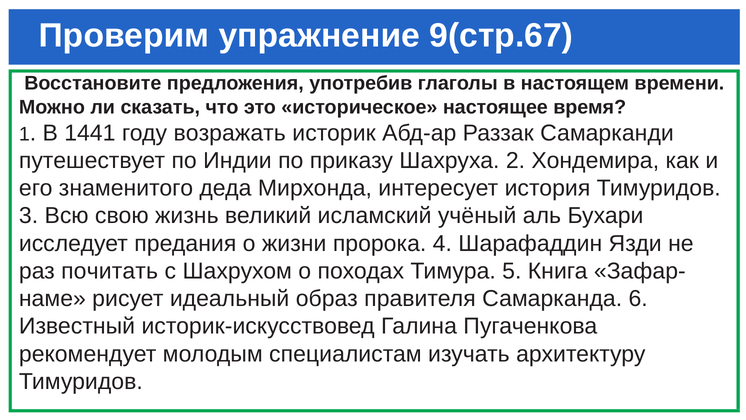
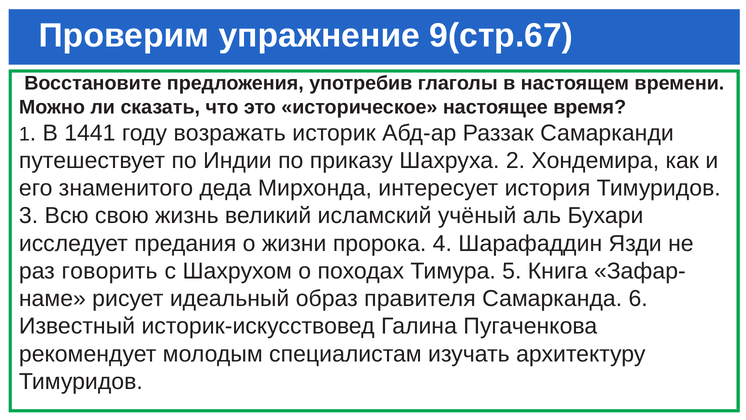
почитать: почитать -> говорить
